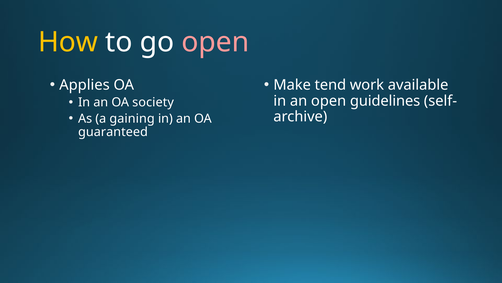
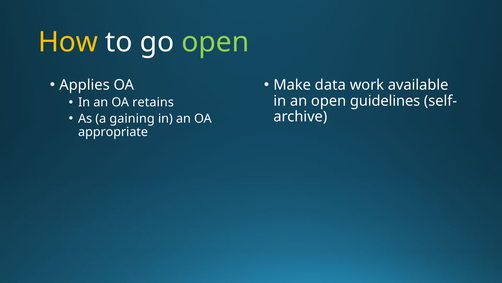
open at (215, 42) colour: pink -> light green
tend: tend -> data
society: society -> retains
guaranteed: guaranteed -> appropriate
